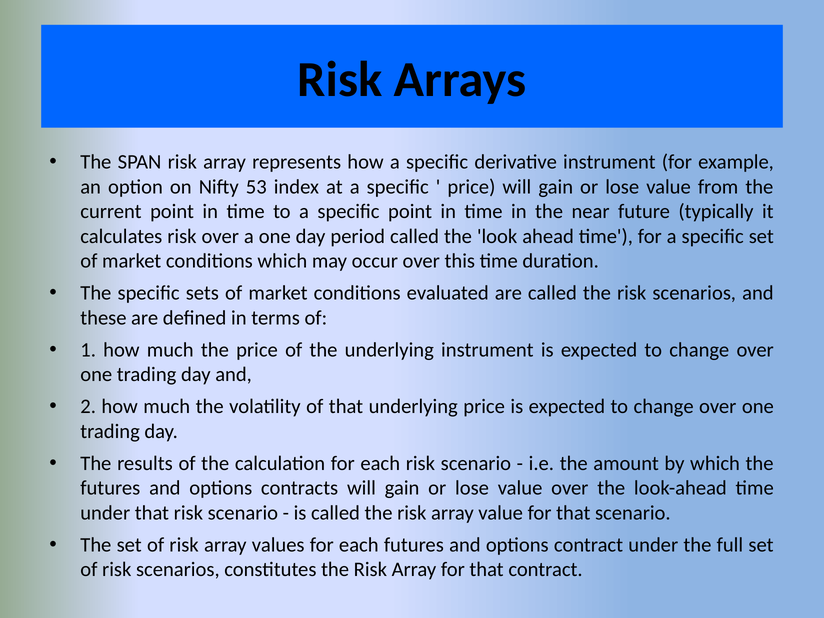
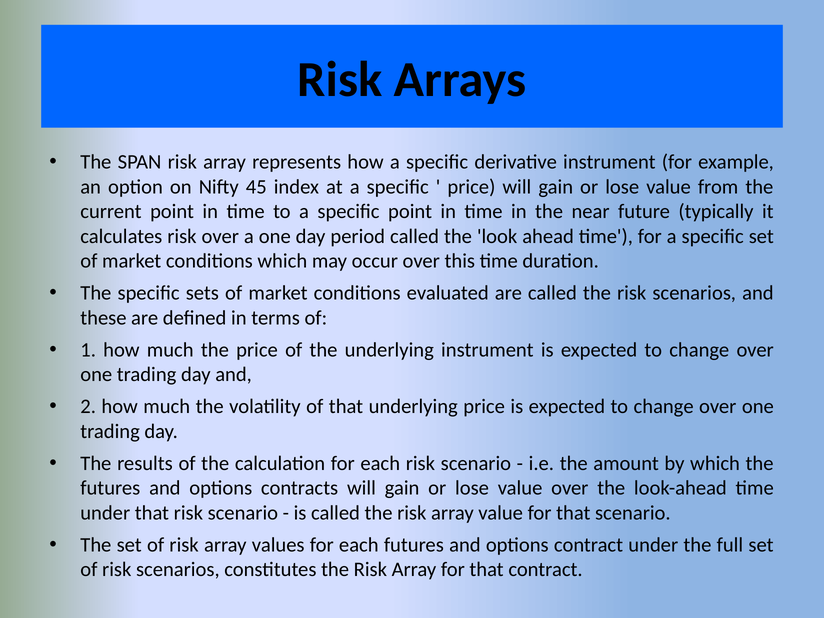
53: 53 -> 45
